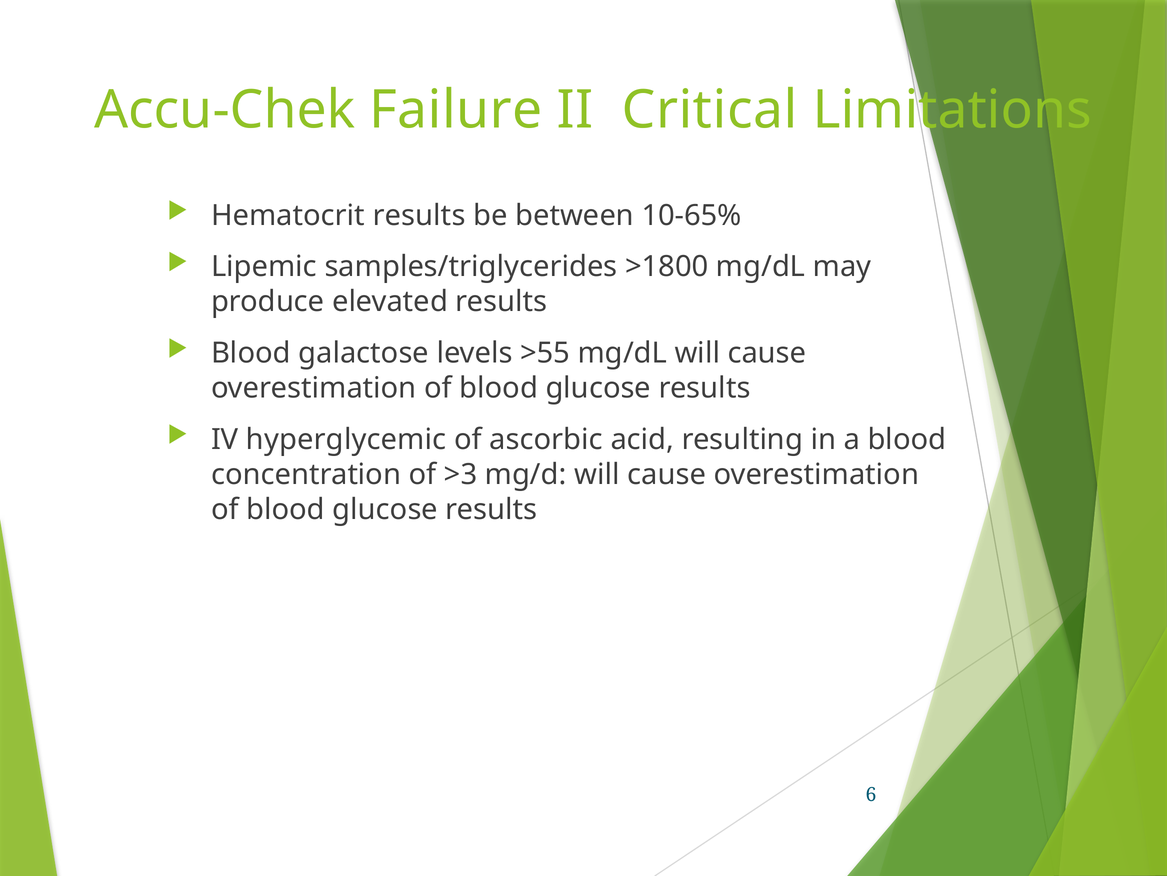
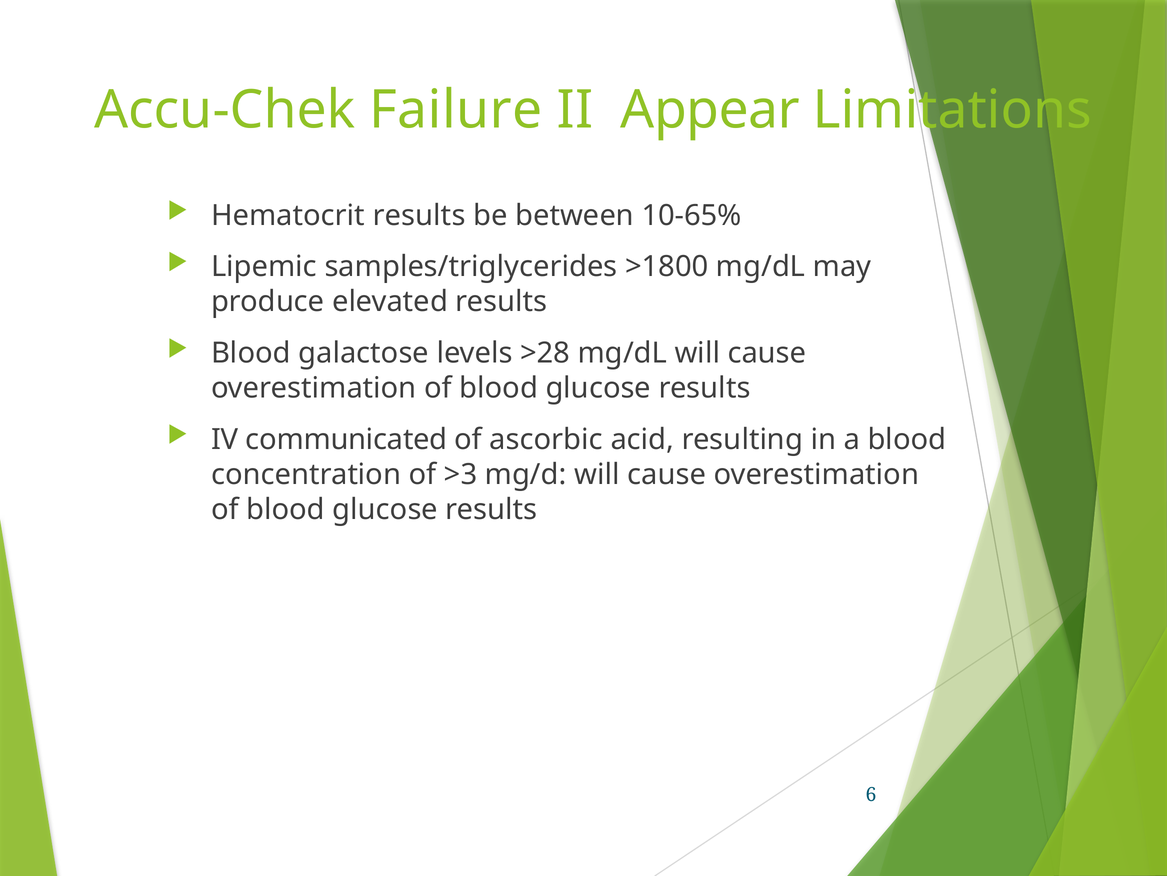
Critical: Critical -> Appear
>55: >55 -> >28
hyperglycemic: hyperglycemic -> communicated
